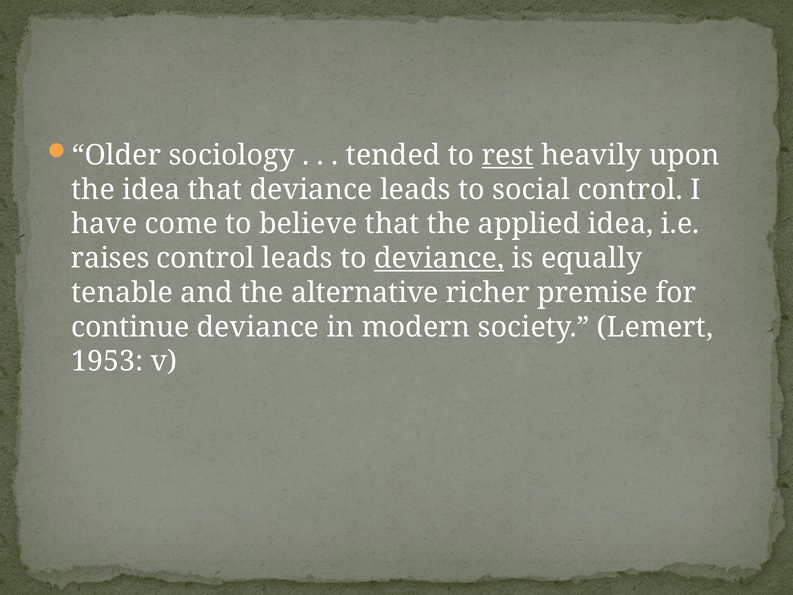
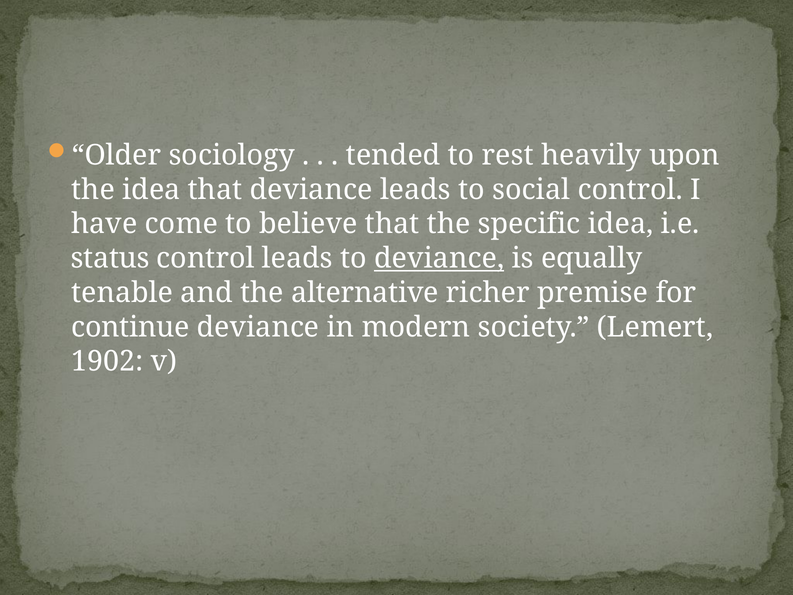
rest underline: present -> none
applied: applied -> specific
raises: raises -> status
1953: 1953 -> 1902
